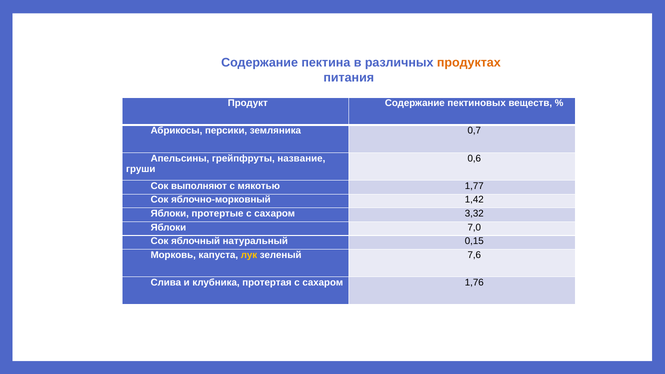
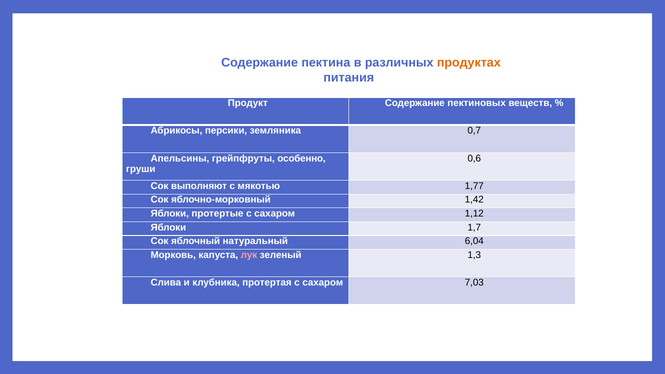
название: название -> особенно
3,32: 3,32 -> 1,12
7,0: 7,0 -> 1,7
0,15: 0,15 -> 6,04
лук colour: yellow -> pink
7,6: 7,6 -> 1,3
1,76: 1,76 -> 7,03
